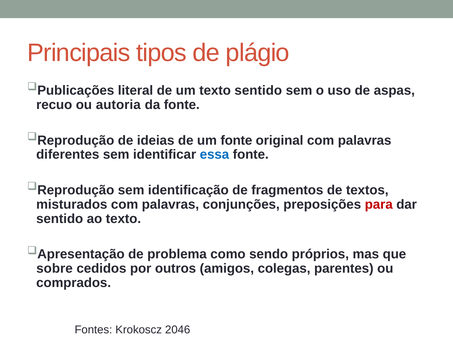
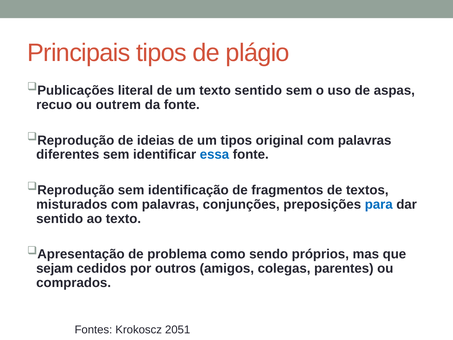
autoria: autoria -> outrem
um fonte: fonte -> tipos
para colour: red -> blue
sobre: sobre -> sejam
2046: 2046 -> 2051
